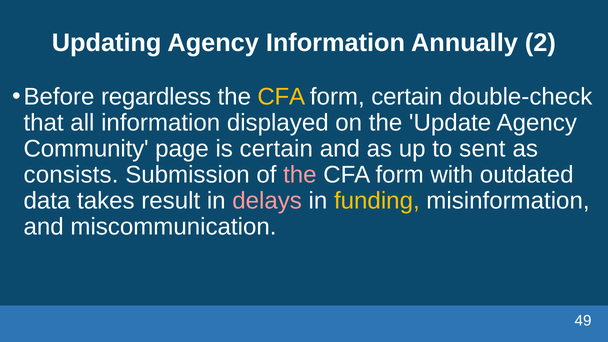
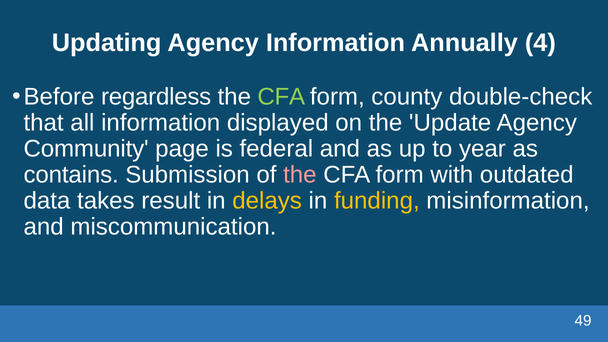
2: 2 -> 4
CFA at (281, 97) colour: yellow -> light green
form certain: certain -> county
is certain: certain -> federal
sent: sent -> year
consists: consists -> contains
delays colour: pink -> yellow
